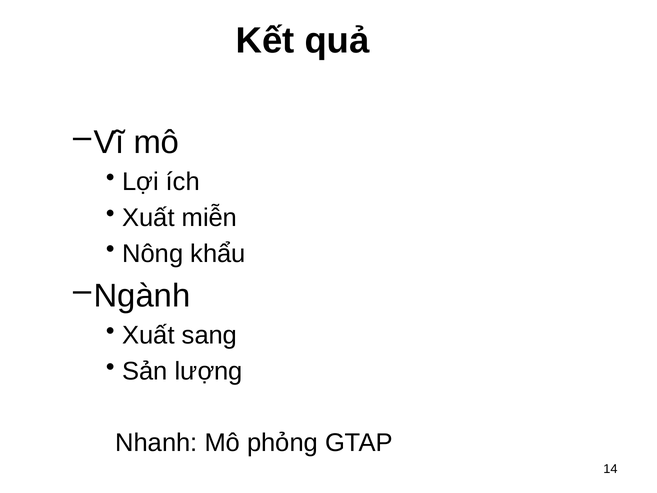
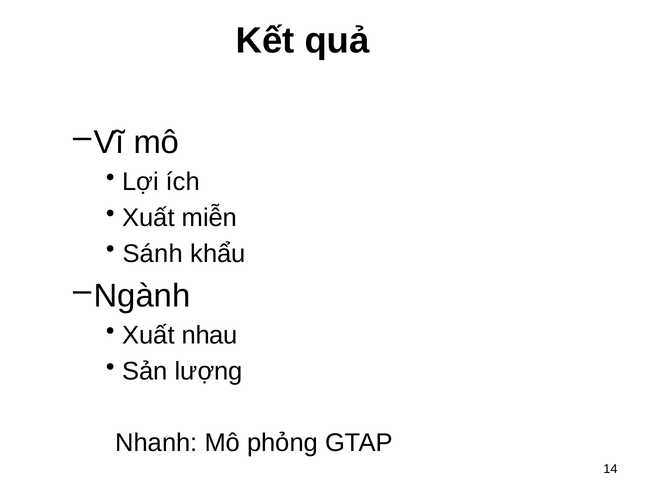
Nông: Nông -> Sánh
sang: sang -> nhau
